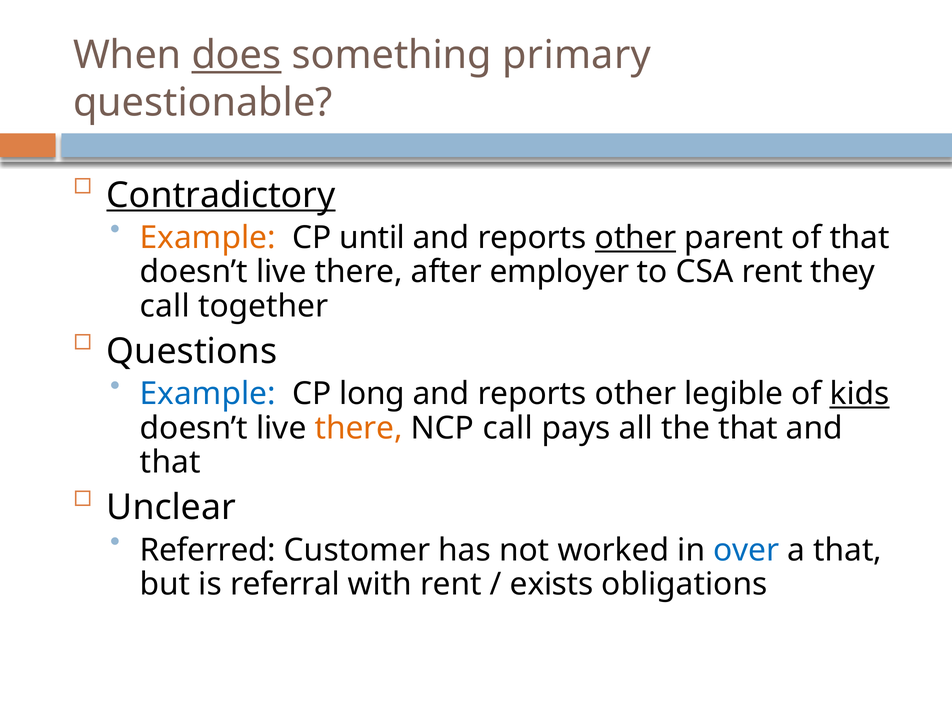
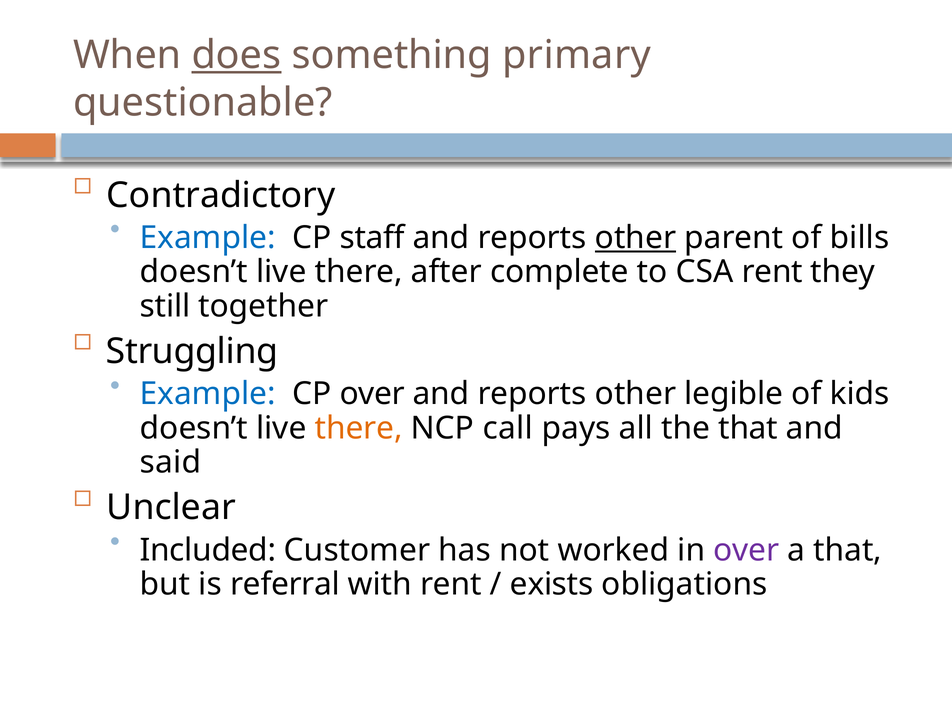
Contradictory underline: present -> none
Example at (208, 238) colour: orange -> blue
until: until -> staff
of that: that -> bills
employer: employer -> complete
call at (165, 306): call -> still
Questions: Questions -> Struggling
CP long: long -> over
kids underline: present -> none
that at (170, 462): that -> said
Referred: Referred -> Included
over at (746, 550) colour: blue -> purple
